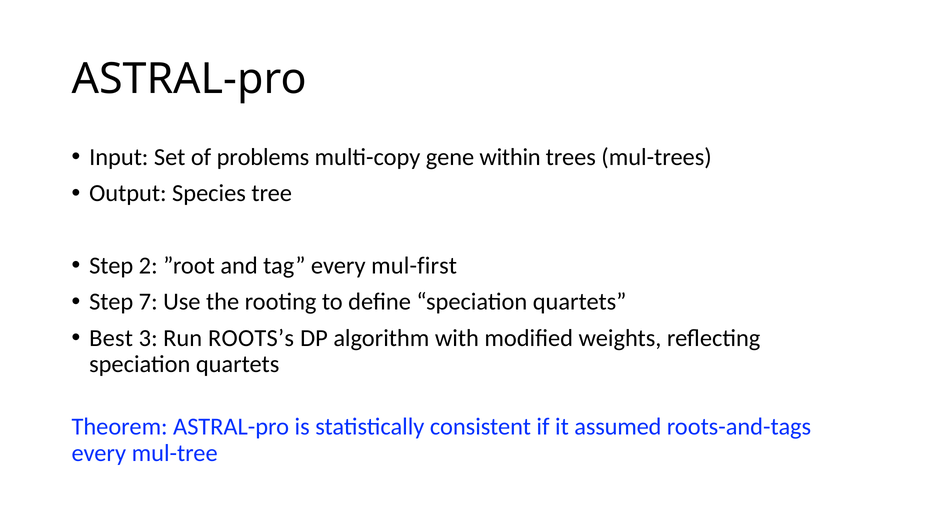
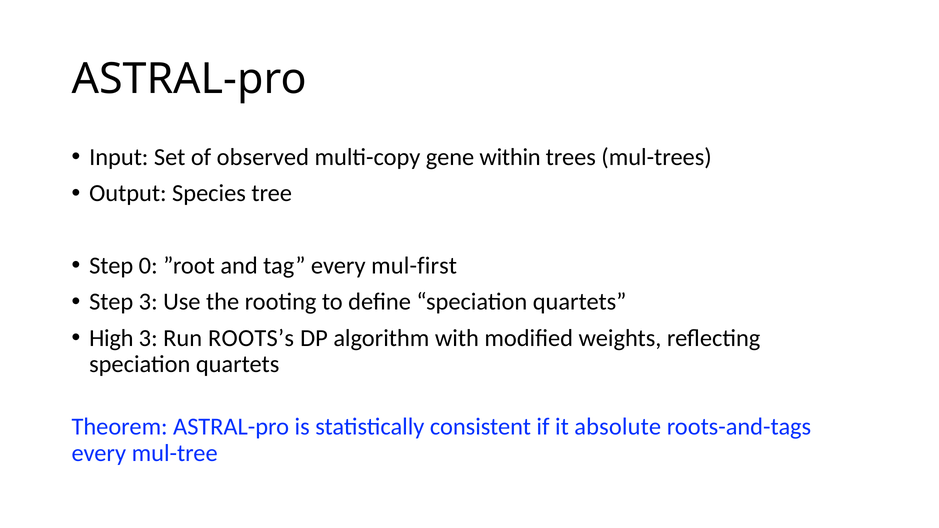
problems: problems -> observed
2: 2 -> 0
Step 7: 7 -> 3
Best: Best -> High
assumed: assumed -> absolute
